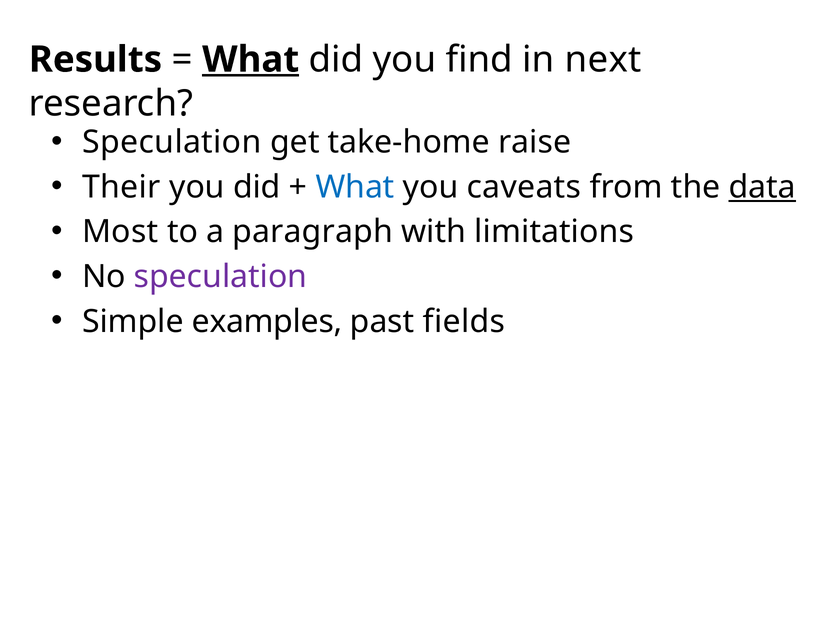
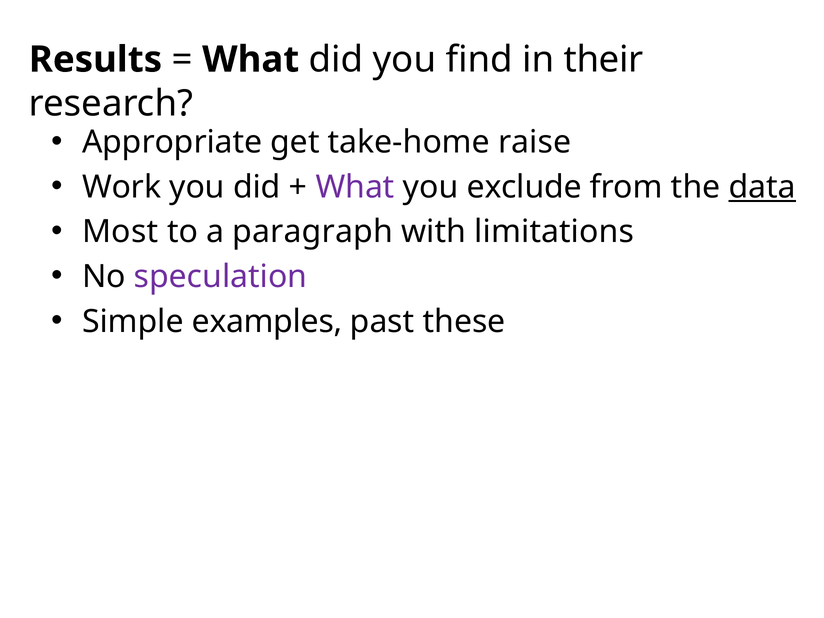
What at (251, 60) underline: present -> none
next: next -> their
Speculation at (172, 142): Speculation -> Appropriate
Their: Their -> Work
What at (355, 187) colour: blue -> purple
caveats: caveats -> exclude
fields: fields -> these
